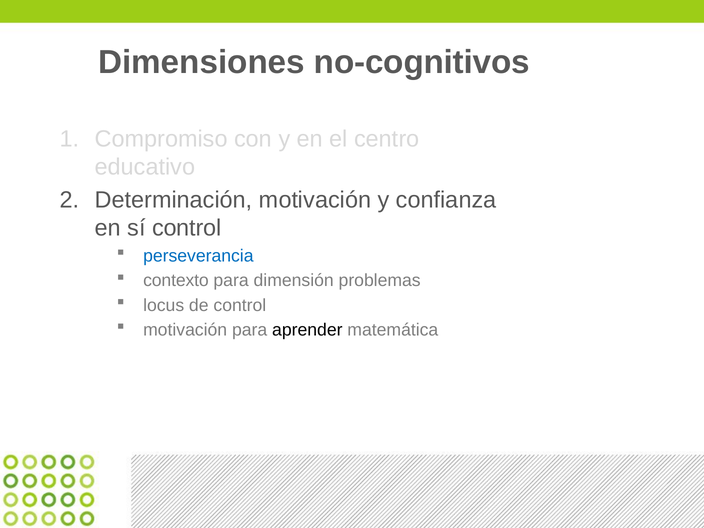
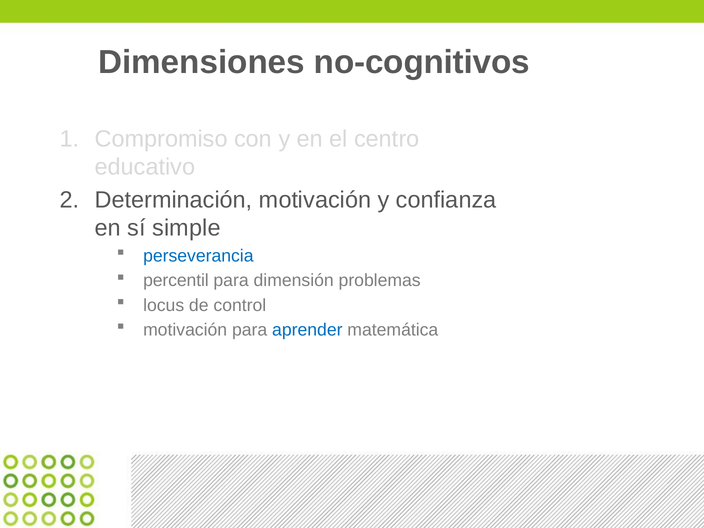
sí control: control -> simple
contexto: contexto -> percentil
aprender colour: black -> blue
